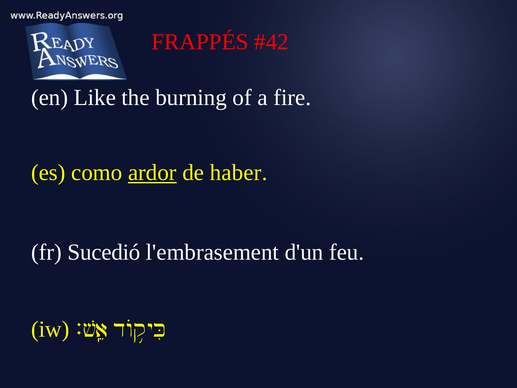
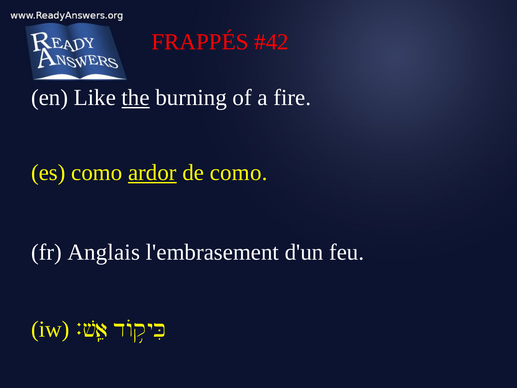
the underline: none -> present
de haber: haber -> como
Sucedió: Sucedió -> Anglais
